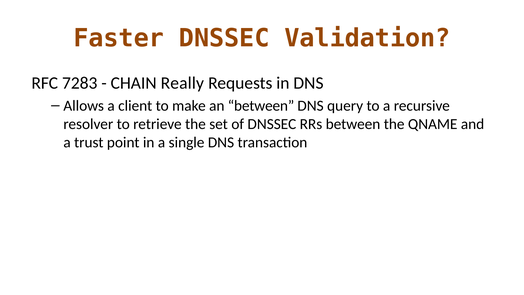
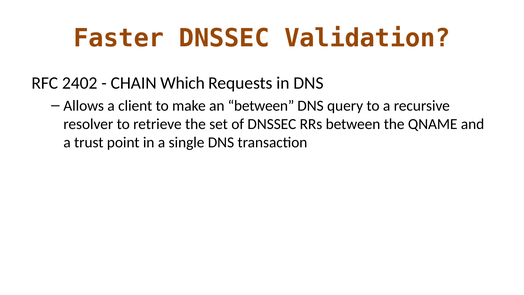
7283: 7283 -> 2402
Really: Really -> Which
